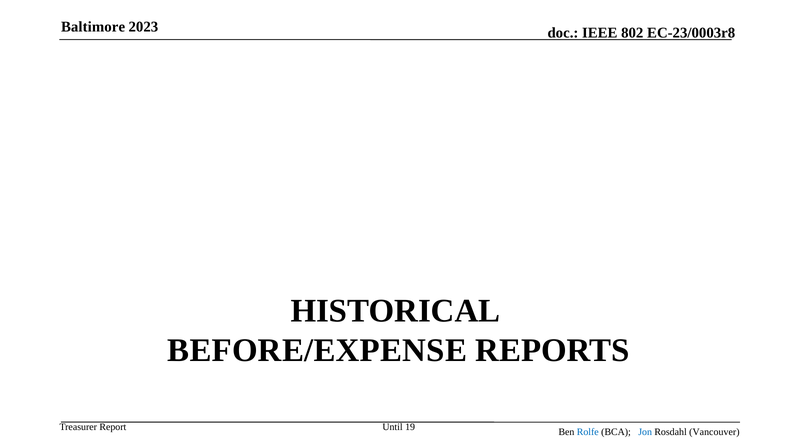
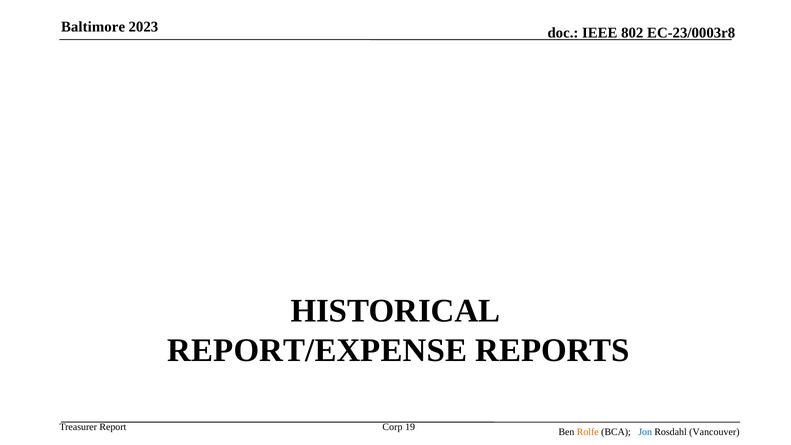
BEFORE/EXPENSE: BEFORE/EXPENSE -> REPORT/EXPENSE
Until: Until -> Corp
Rolfe colour: blue -> orange
